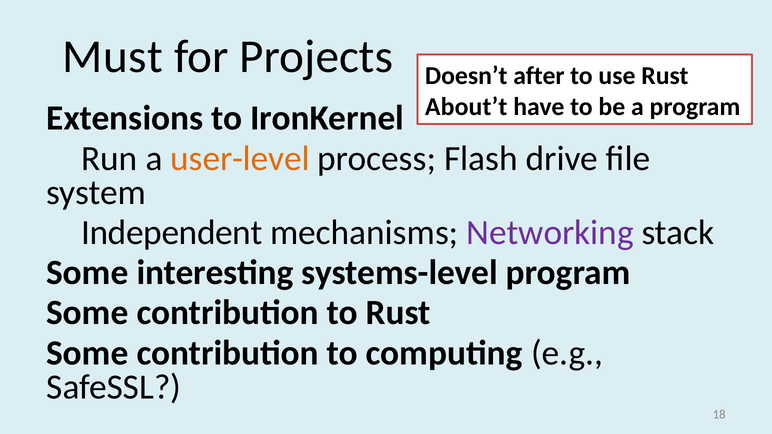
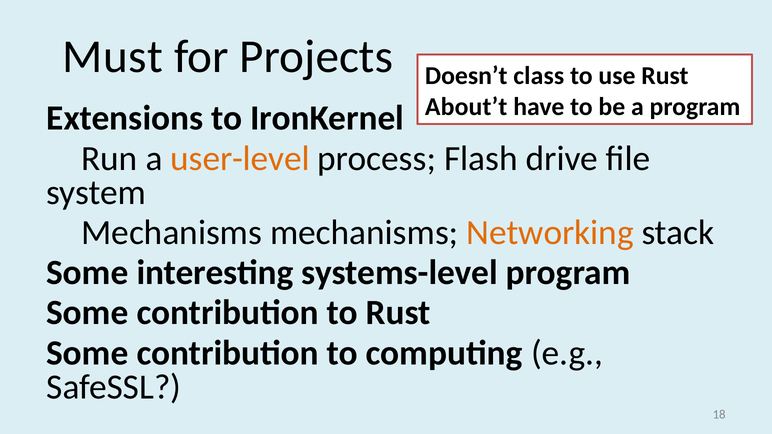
after: after -> class
Independent at (172, 233): Independent -> Mechanisms
Networking colour: purple -> orange
